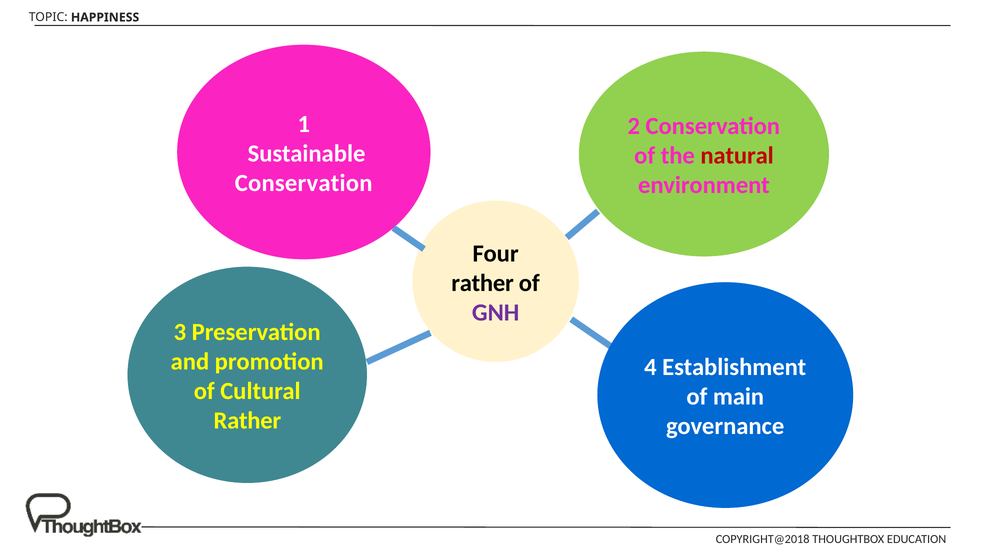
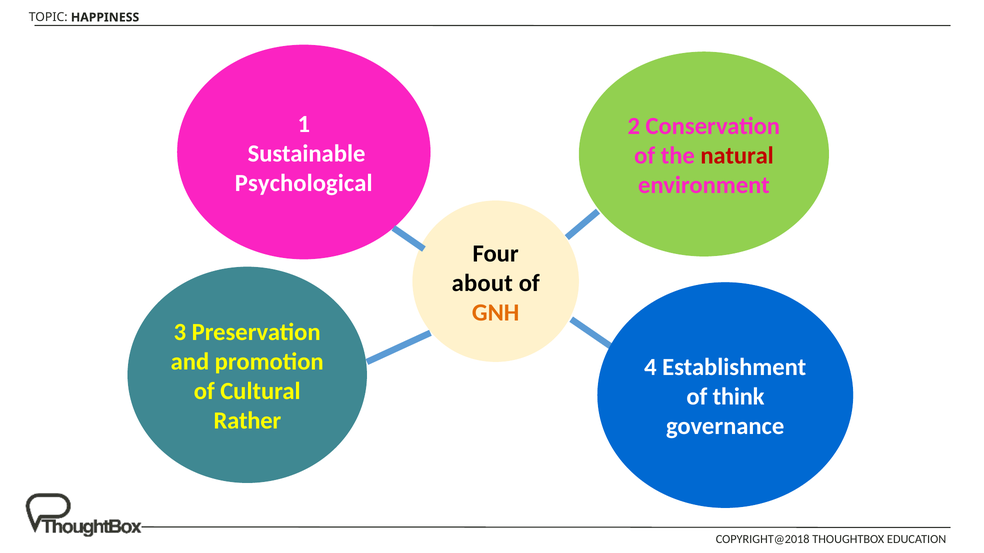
Conservation at (304, 183): Conservation -> Psychological
rather at (483, 283): rather -> about
GNH colour: purple -> orange
main: main -> think
